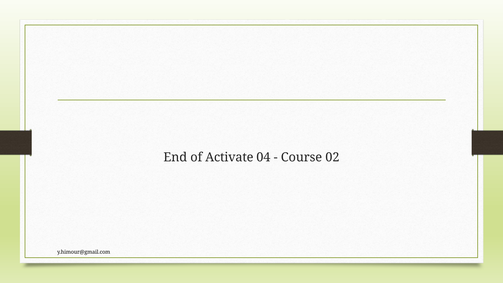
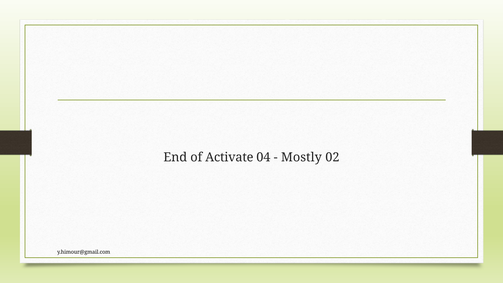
Course: Course -> Mostly
